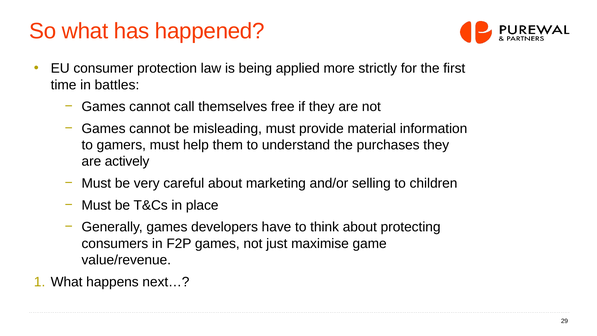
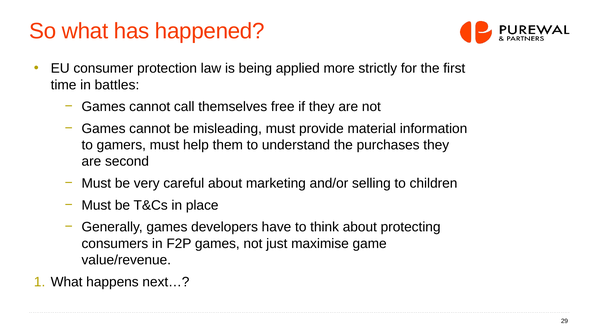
actively: actively -> second
